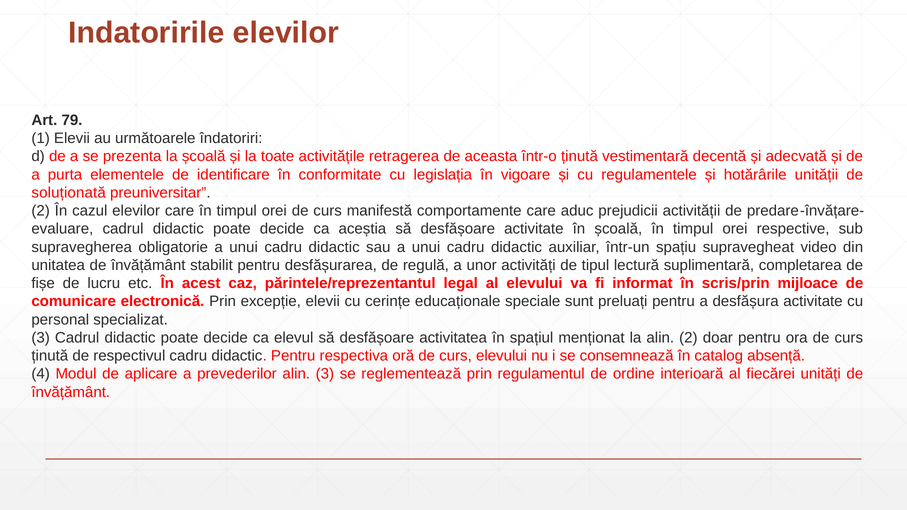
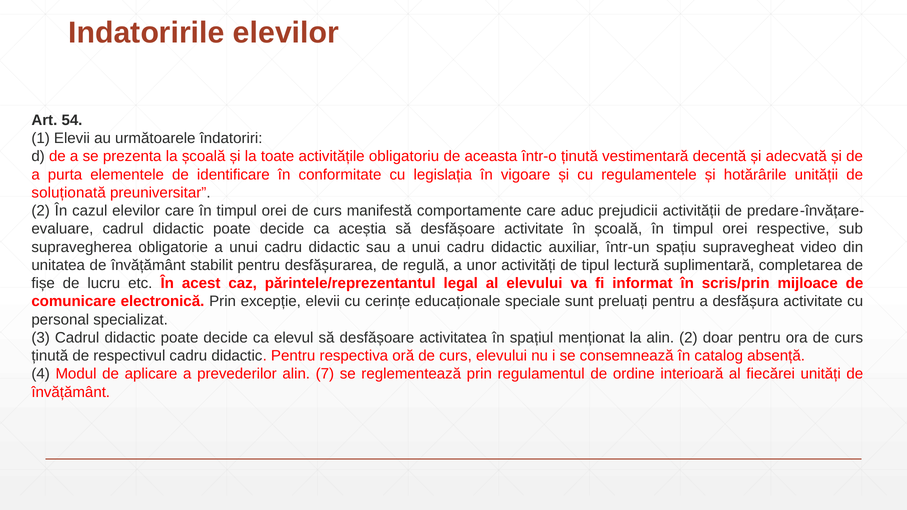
79: 79 -> 54
retragerea: retragerea -> obligatoriu
alin 3: 3 -> 7
